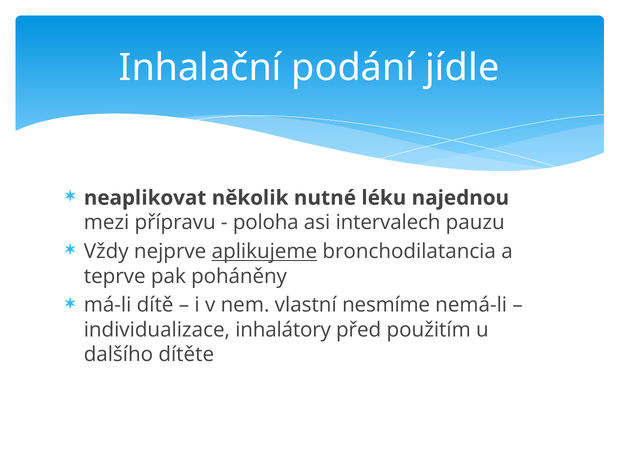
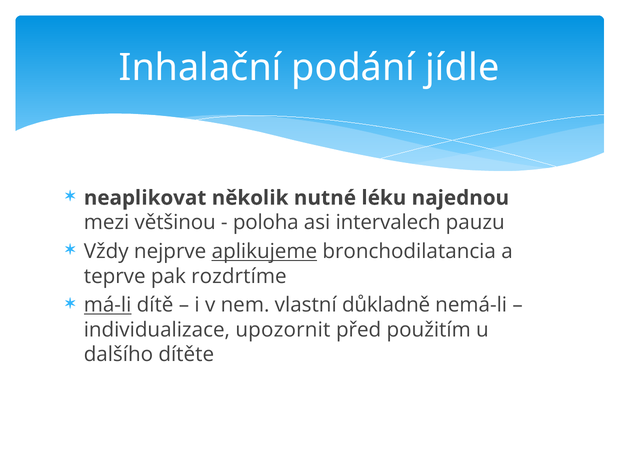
přípravu: přípravu -> většinou
poháněny: poháněny -> rozdrtíme
má-li underline: none -> present
nesmíme: nesmíme -> důkladně
inhalátory: inhalátory -> upozornit
